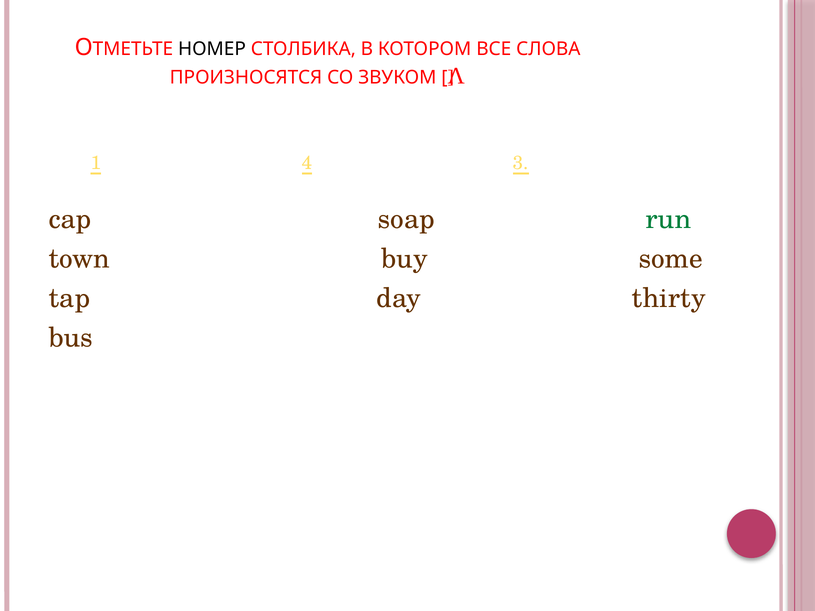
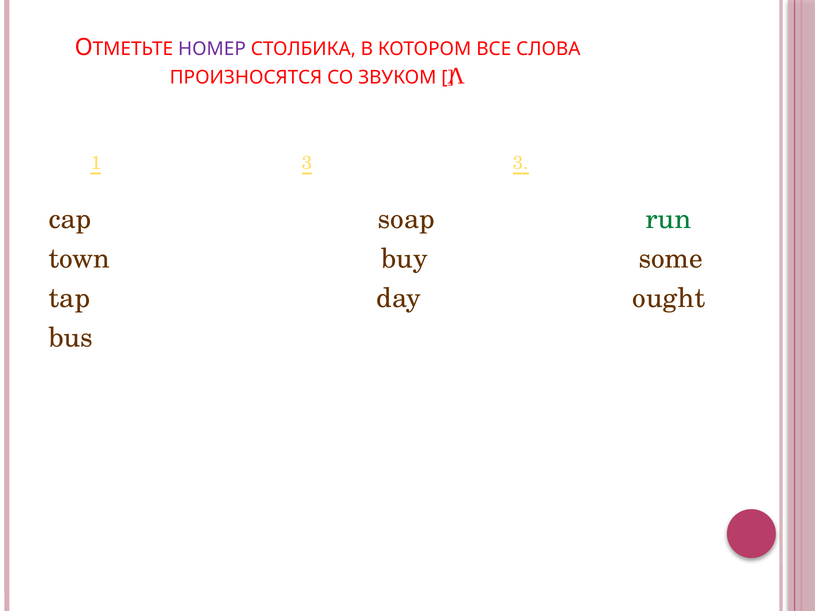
НОМЕР colour: black -> purple
1 4: 4 -> 3
thirty: thirty -> ought
